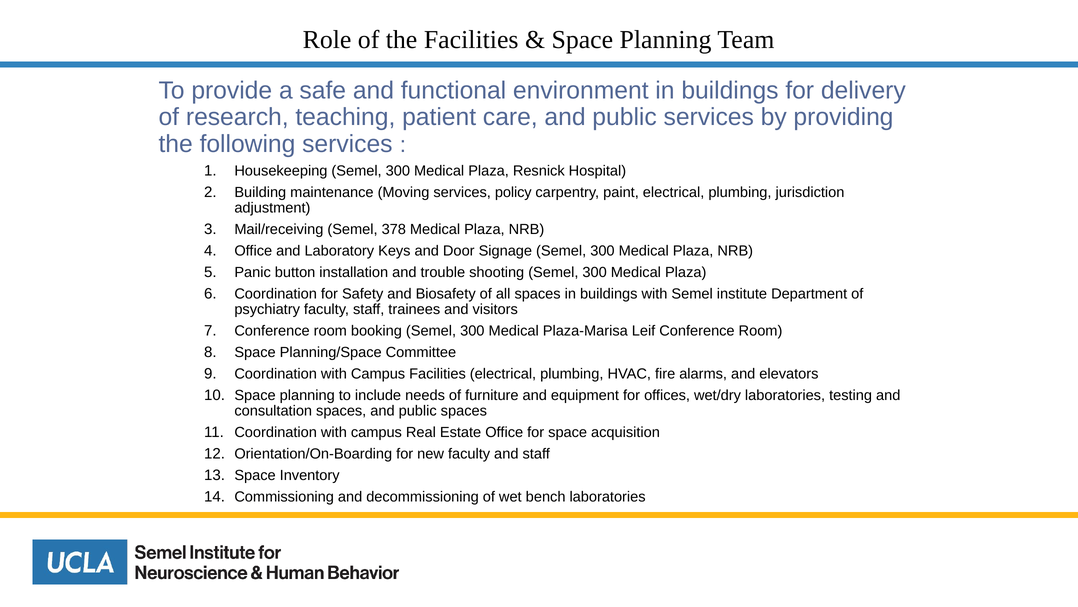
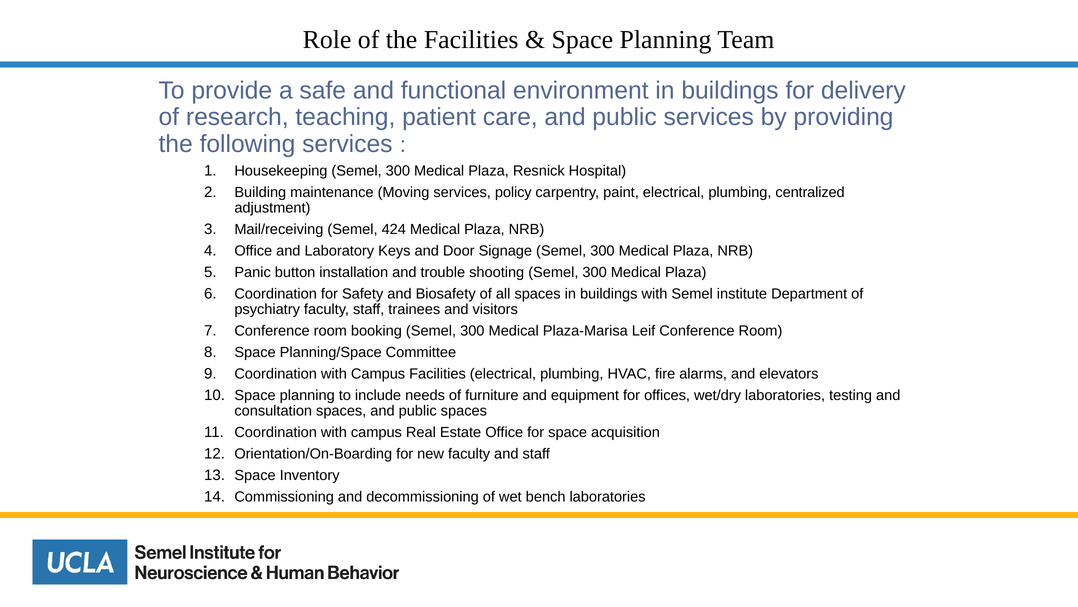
jurisdiction: jurisdiction -> centralized
378: 378 -> 424
